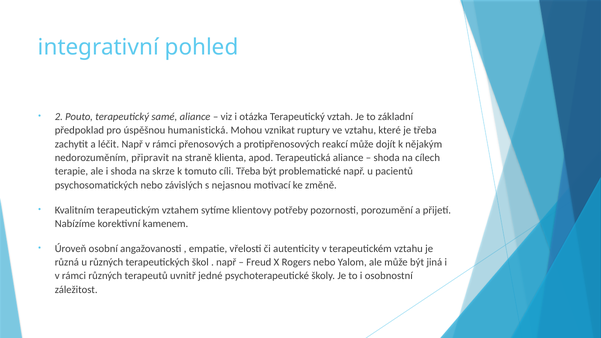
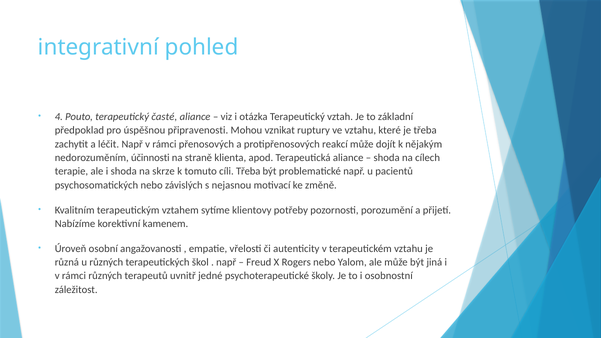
2: 2 -> 4
samé: samé -> časté
humanistická: humanistická -> připravenosti
připravit: připravit -> účinnosti
